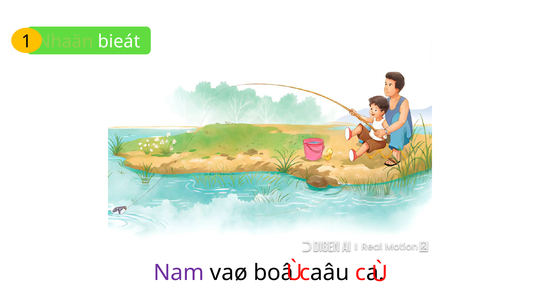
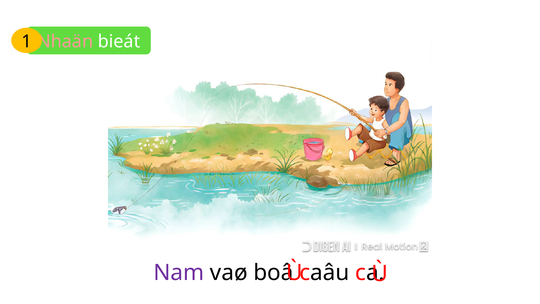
Nhaän colour: light green -> pink
